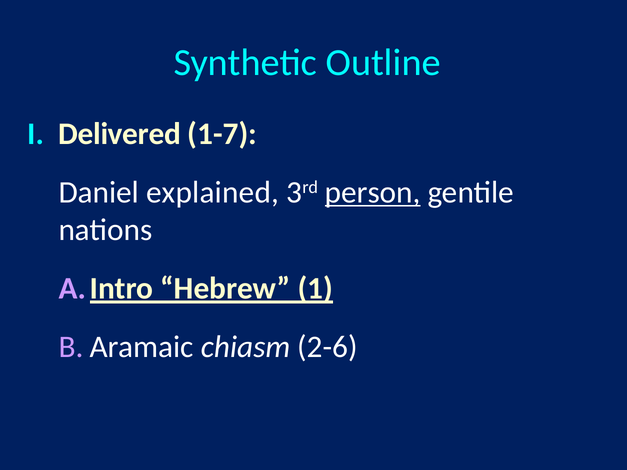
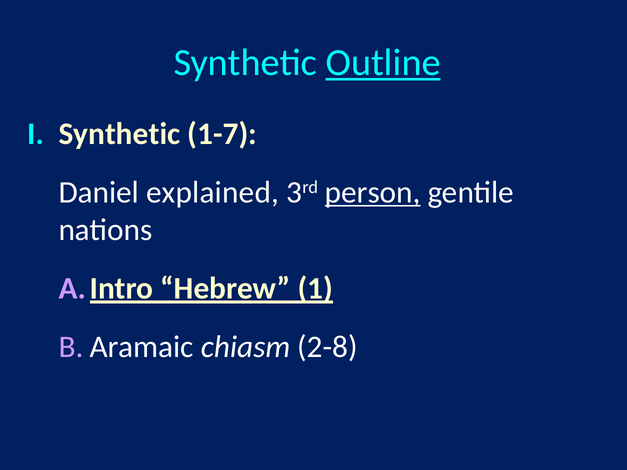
Outline underline: none -> present
Delivered at (120, 134): Delivered -> Synthetic
2-6: 2-6 -> 2-8
